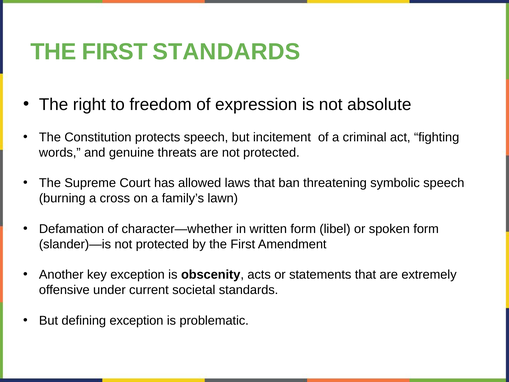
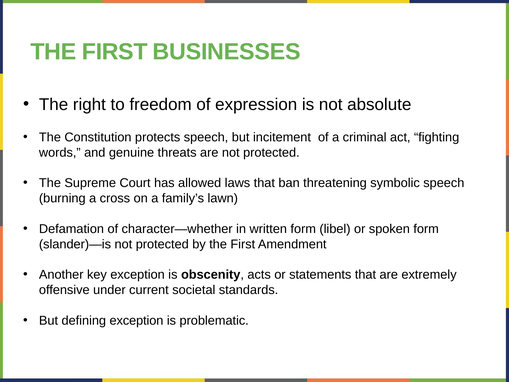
FIRST STANDARDS: STANDARDS -> BUSINESSES
